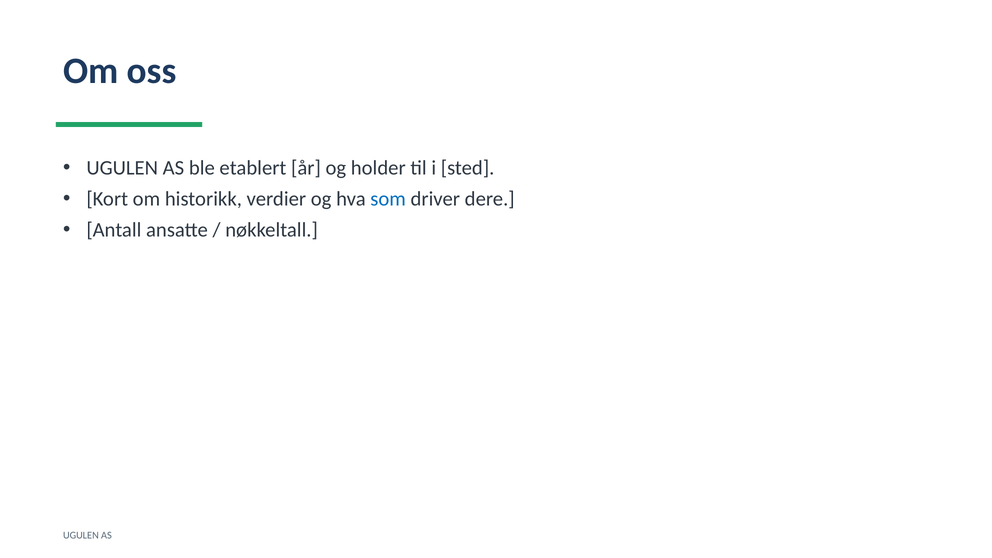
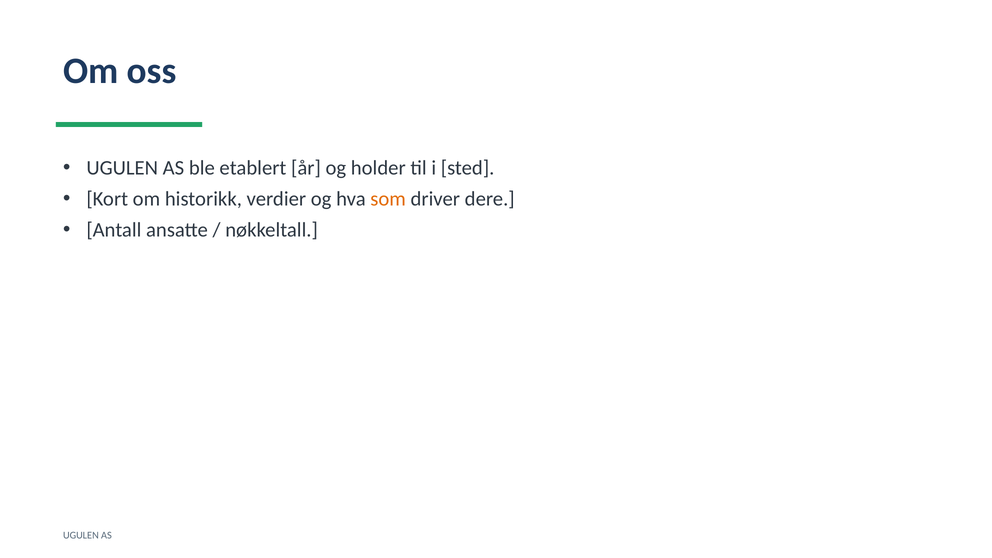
som colour: blue -> orange
